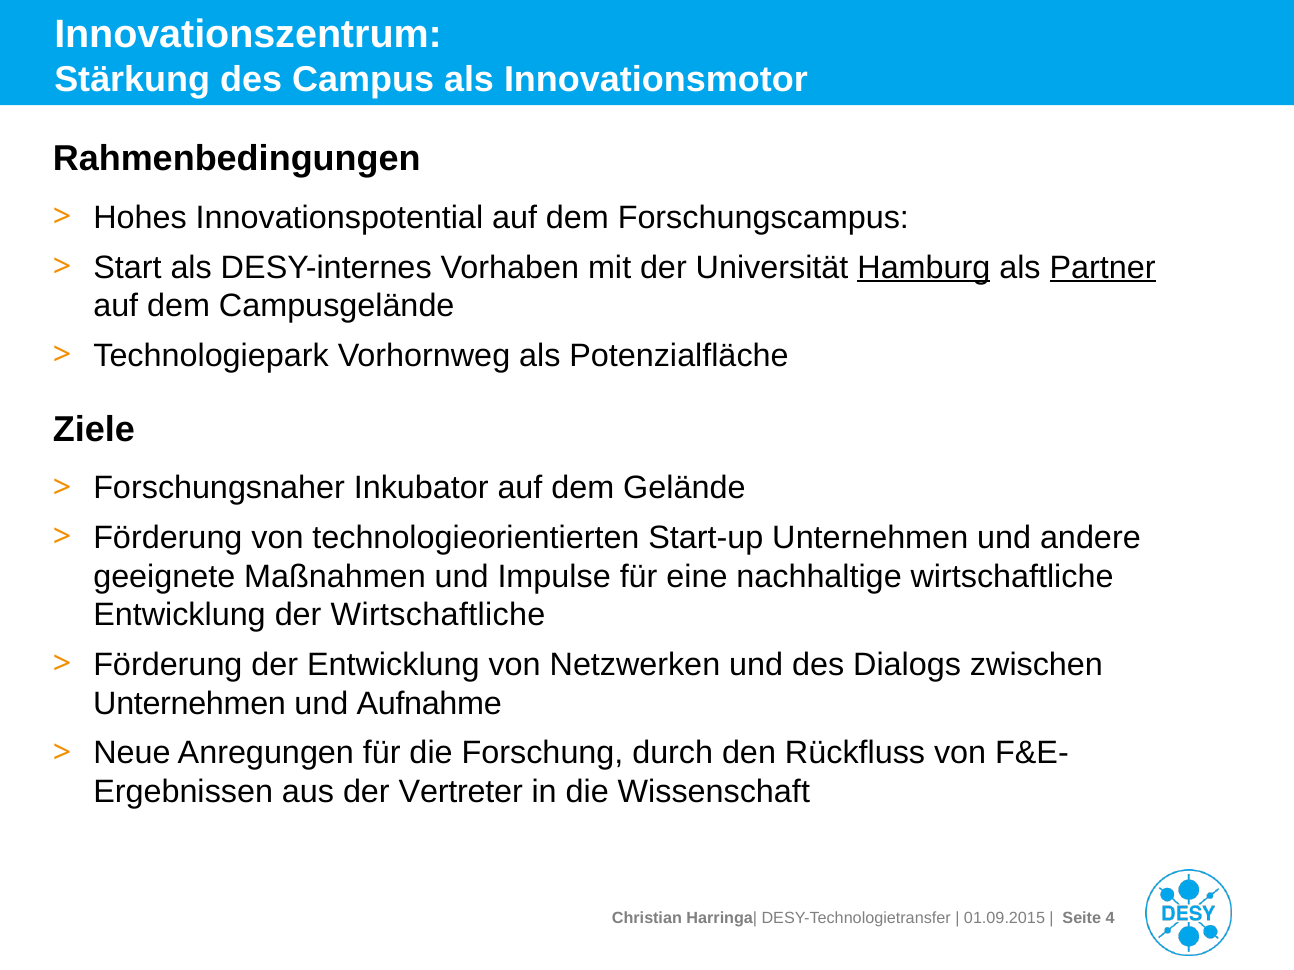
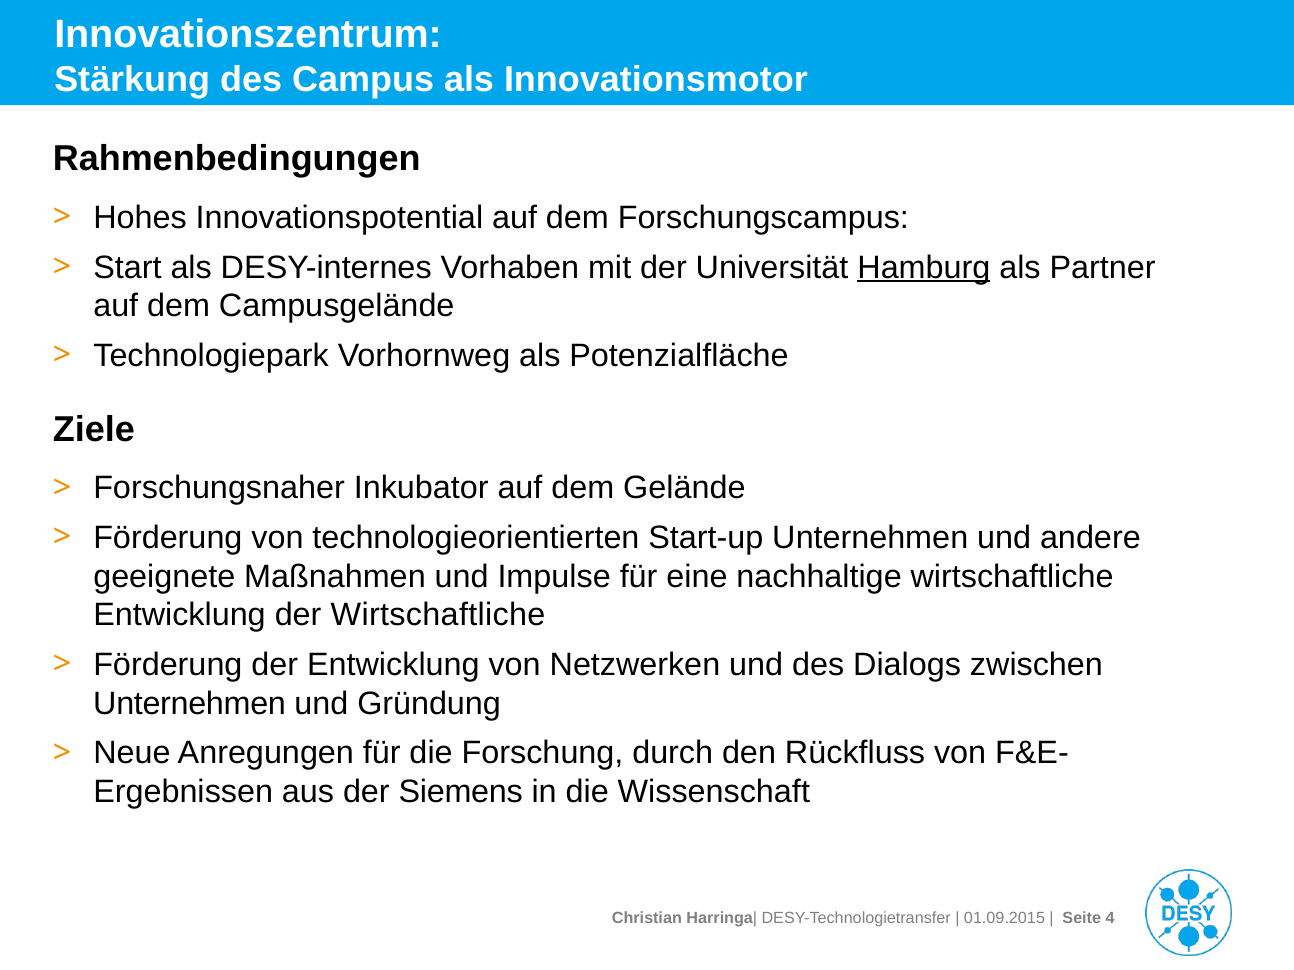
Partner underline: present -> none
Aufnahme: Aufnahme -> Gründung
Vertreter: Vertreter -> Siemens
